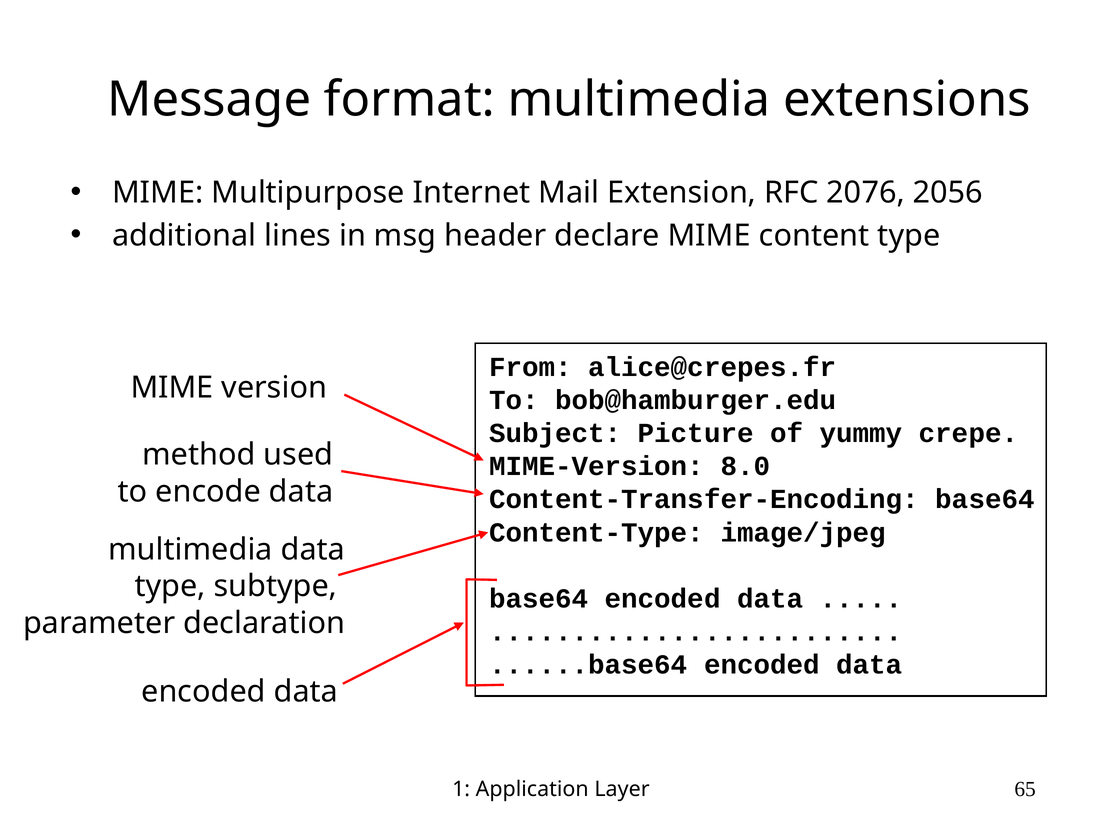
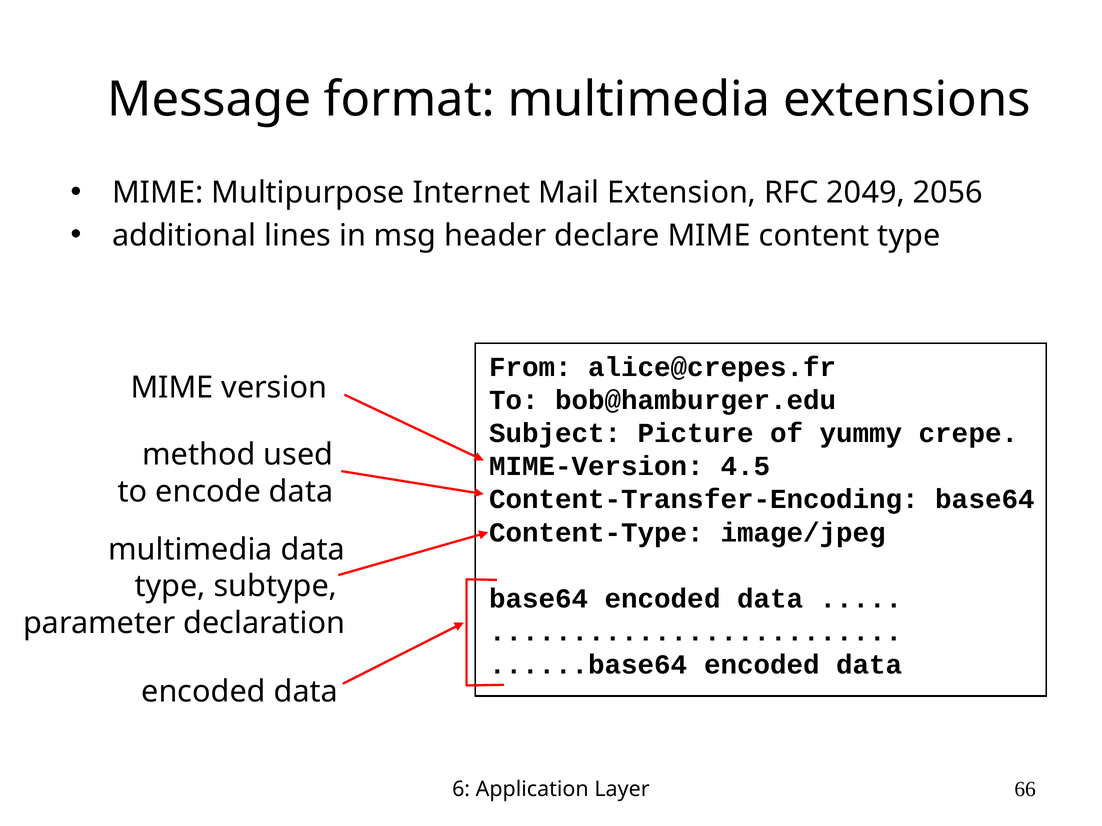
2076: 2076 -> 2049
8.0: 8.0 -> 4.5
1: 1 -> 6
65: 65 -> 66
